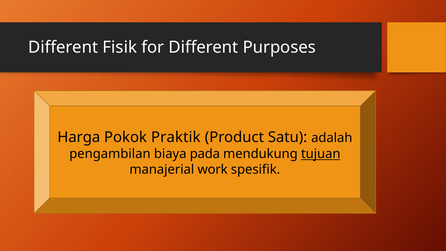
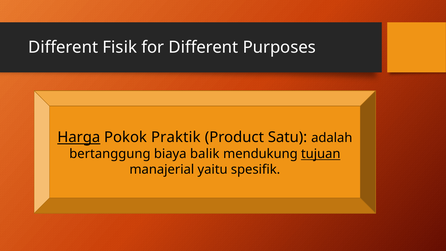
Harga underline: none -> present
pengambilan: pengambilan -> bertanggung
pada: pada -> balik
work: work -> yaitu
